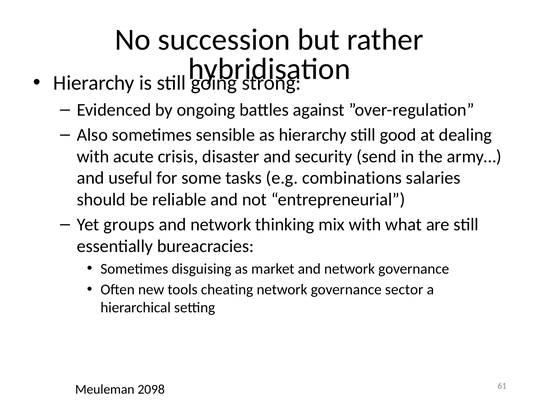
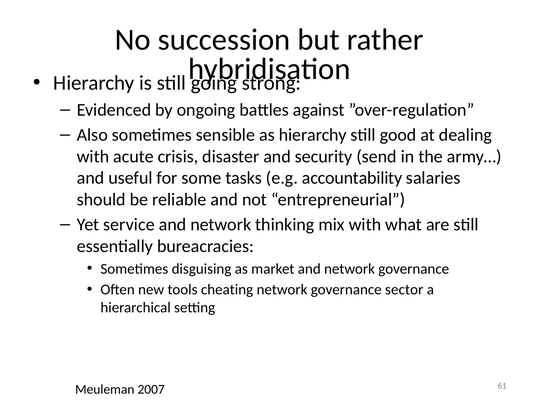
combinations: combinations -> accountability
groups: groups -> service
2098: 2098 -> 2007
